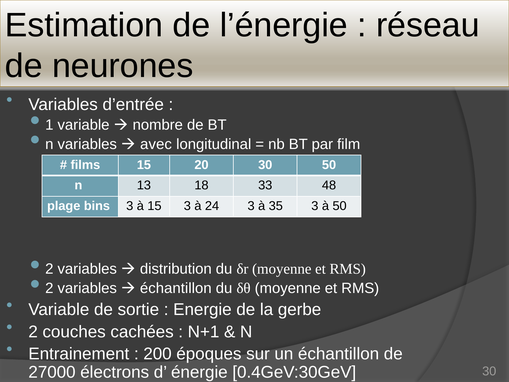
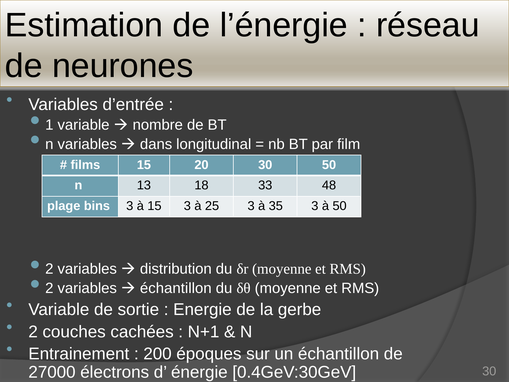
avec: avec -> dans
24: 24 -> 25
